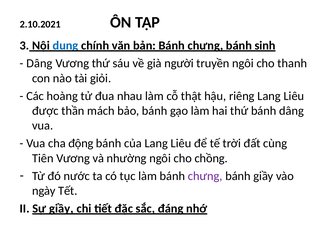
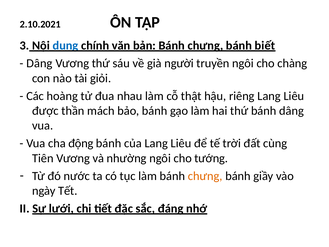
sinh: sinh -> biết
thanh: thanh -> chàng
chồng: chồng -> tướng
chưng at (205, 176) colour: purple -> orange
Sự giầy: giầy -> lưới
